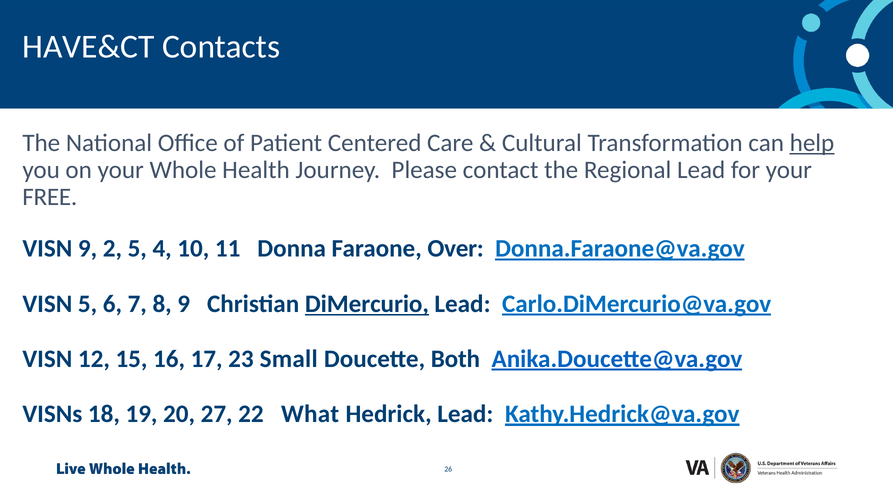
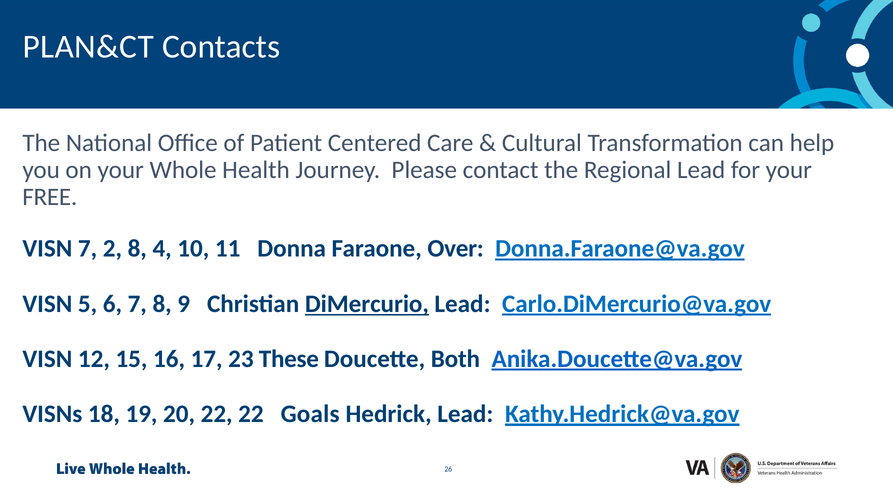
HAVE&CT: HAVE&CT -> PLAN&CT
help underline: present -> none
VISN 9: 9 -> 7
2 5: 5 -> 8
Small: Small -> These
20 27: 27 -> 22
What: What -> Goals
